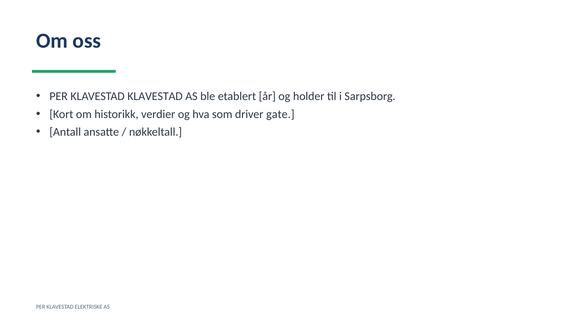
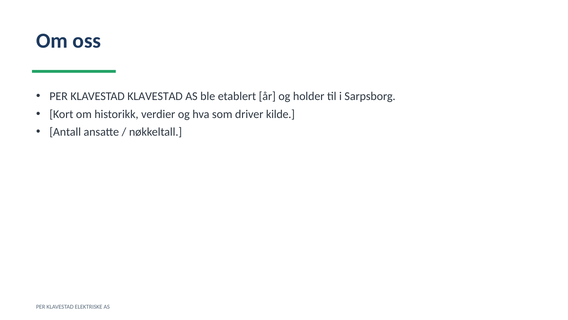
gate: gate -> kilde
